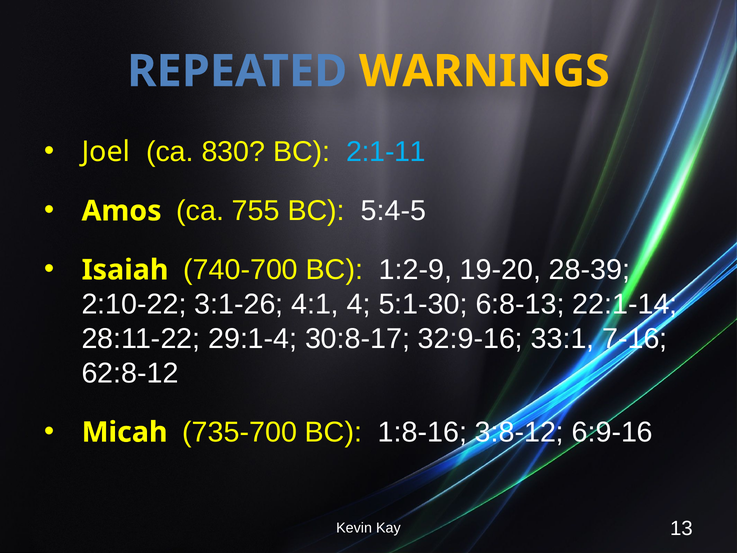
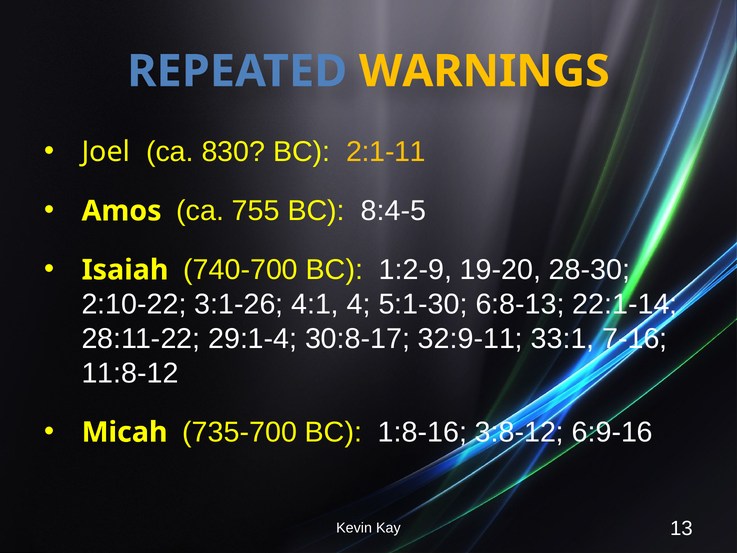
2:1-11 colour: light blue -> yellow
5:4-5: 5:4-5 -> 8:4-5
28-39: 28-39 -> 28-30
32:9-16: 32:9-16 -> 32:9-11
62:8-12: 62:8-12 -> 11:8-12
